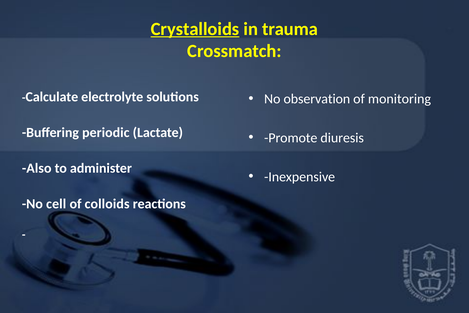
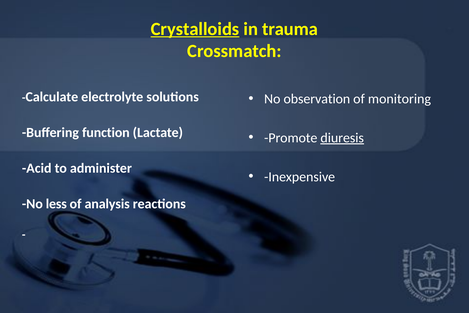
periodic: periodic -> function
diuresis underline: none -> present
Also: Also -> Acid
cell: cell -> less
colloids: colloids -> analysis
